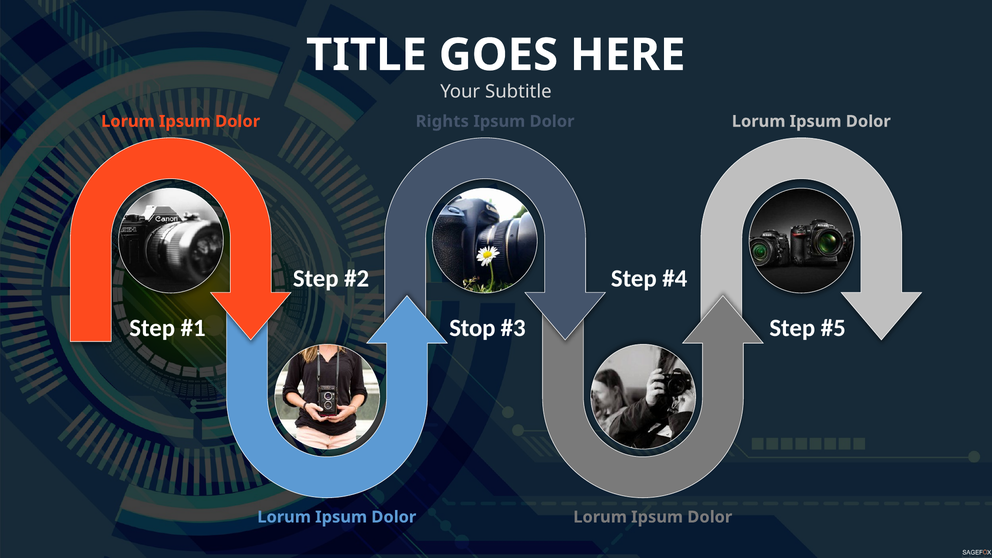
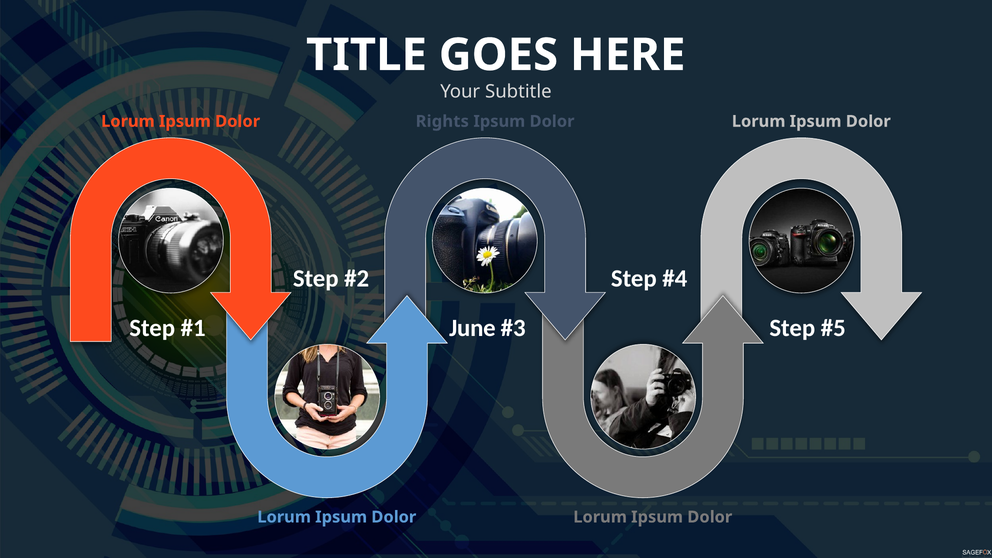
Stop: Stop -> June
